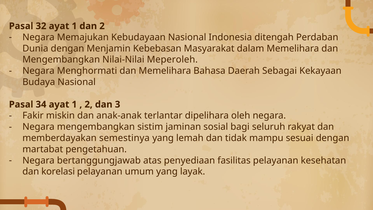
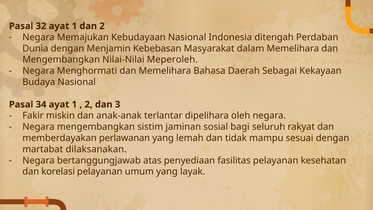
semestinya: semestinya -> perlawanan
pengetahuan: pengetahuan -> dilaksanakan
